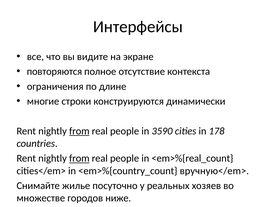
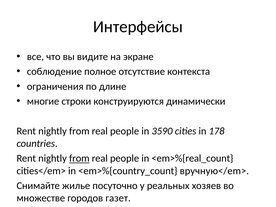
повторяются: повторяются -> соблюдение
from at (79, 131) underline: present -> none
ниже: ниже -> газет
